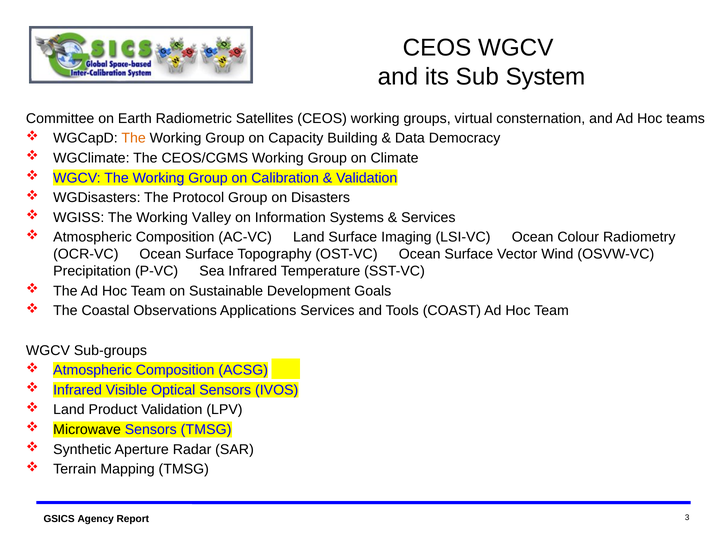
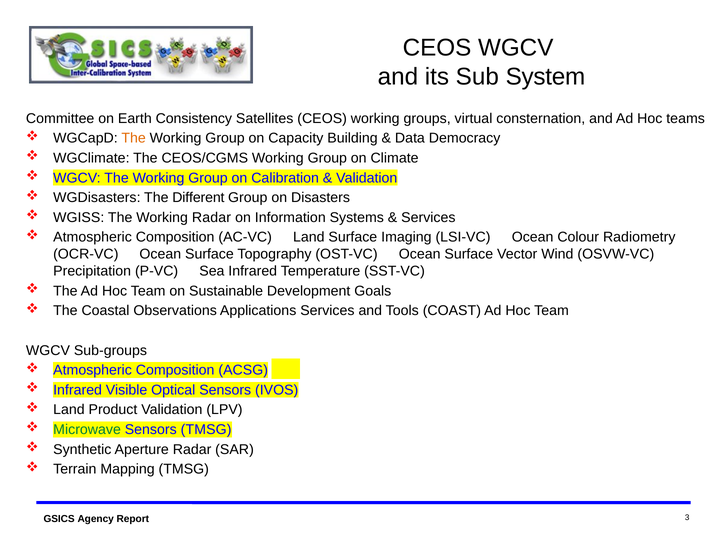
Radiometric: Radiometric -> Consistency
Protocol: Protocol -> Different
Working Valley: Valley -> Radar
Microwave colour: black -> green
